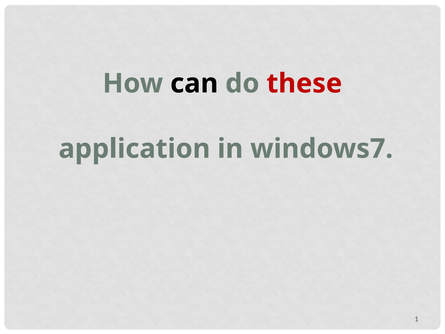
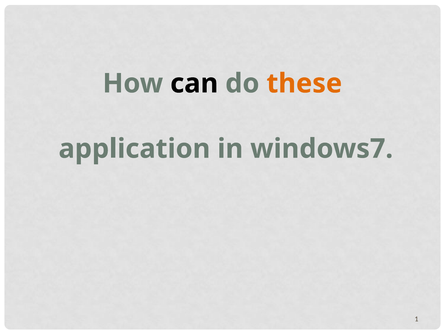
these colour: red -> orange
